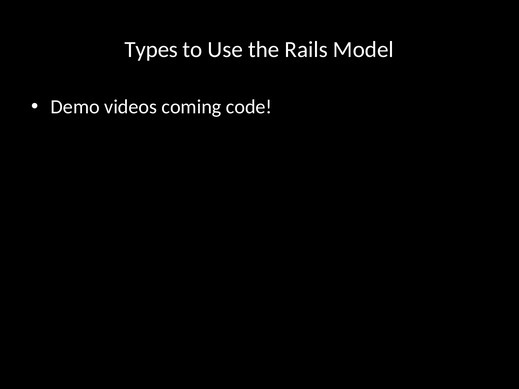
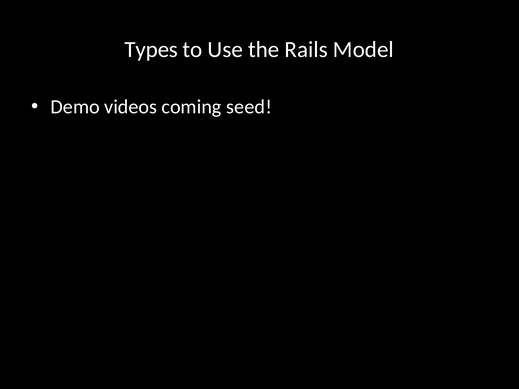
code: code -> seed
